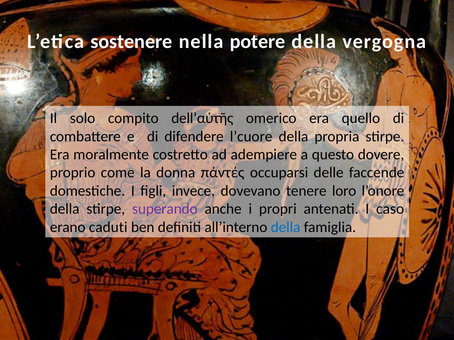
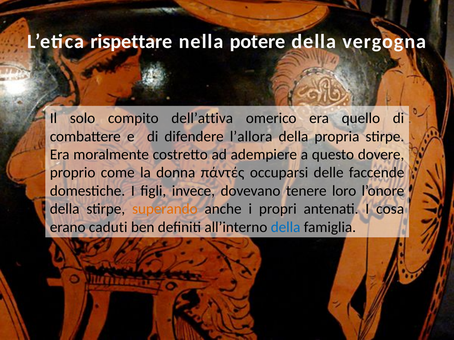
sostenere: sostenere -> rispettare
dell’αὐτῆς: dell’αὐτῆς -> dell’attiva
l’cuore: l’cuore -> l’allora
superando colour: purple -> orange
caso: caso -> cosa
